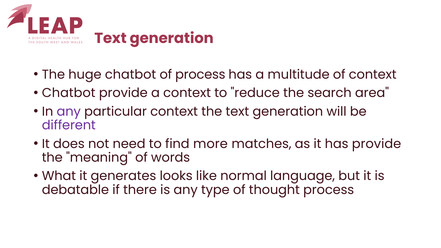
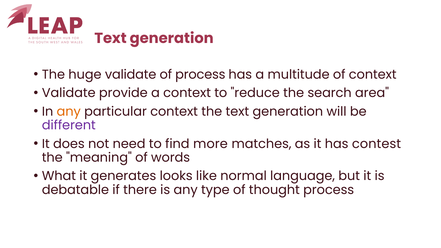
huge chatbot: chatbot -> validate
Chatbot at (69, 93): Chatbot -> Validate
any at (69, 111) colour: purple -> orange
has provide: provide -> contest
